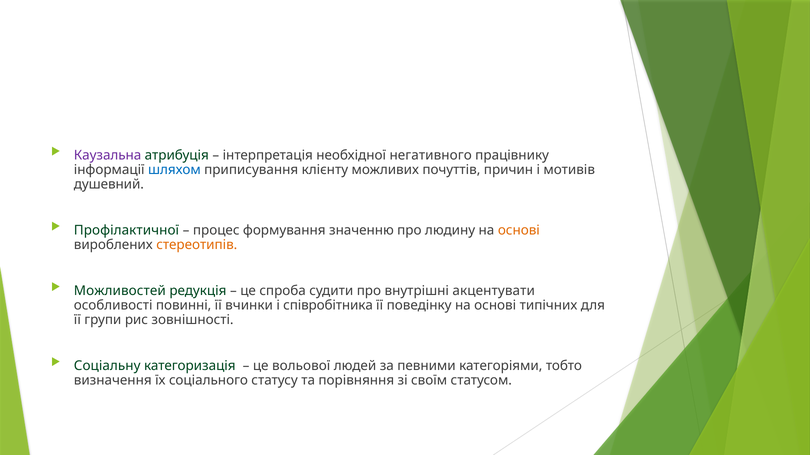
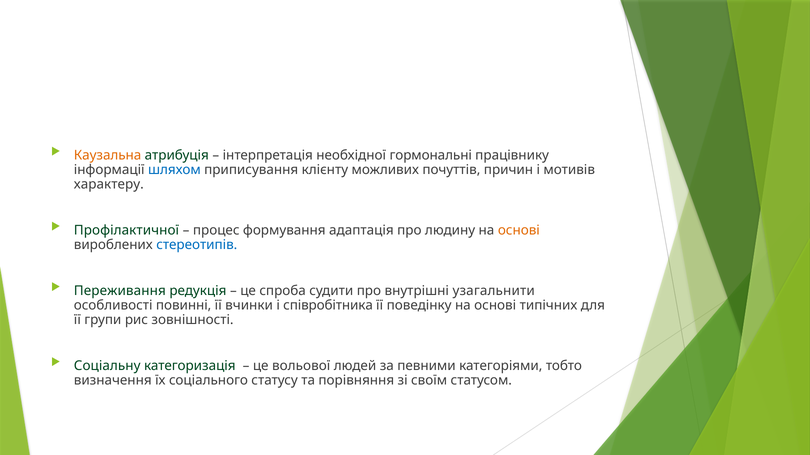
Каузальна colour: purple -> orange
негативного: негативного -> гормональні
душевний: душевний -> характеру
значенню: значенню -> адаптація
стереотипів colour: orange -> blue
Можливостей: Можливостей -> Переживання
акцентувати: акцентувати -> узагальнити
